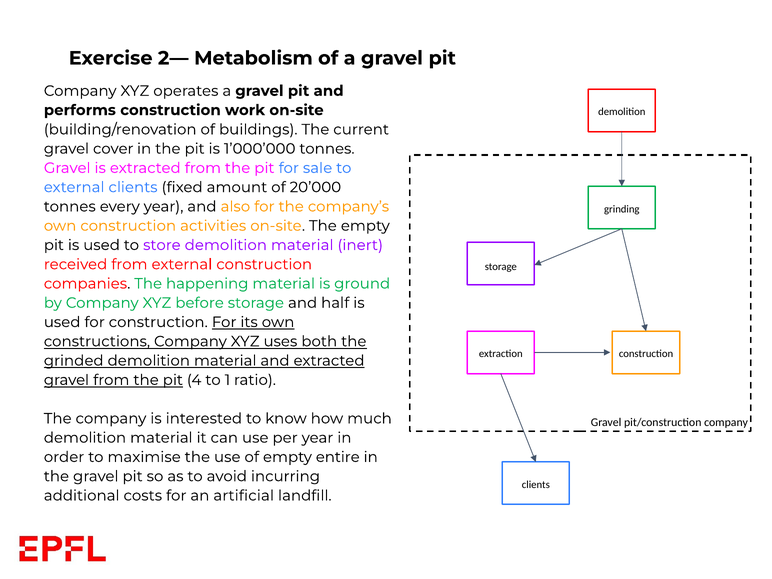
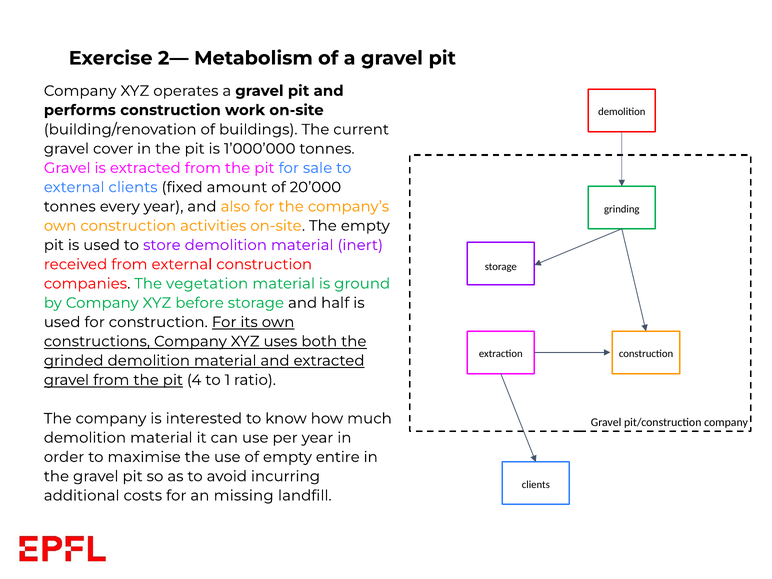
happening: happening -> vegetation
artificial: artificial -> missing
